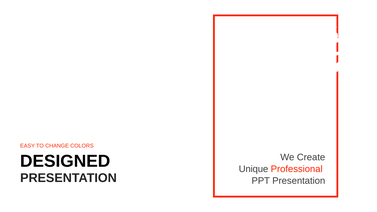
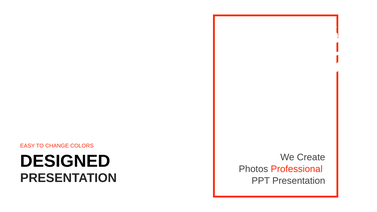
Unique: Unique -> Photos
